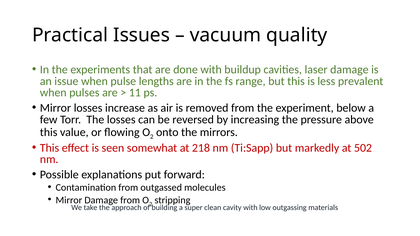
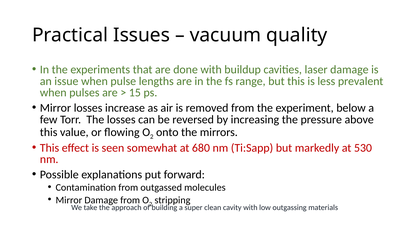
11: 11 -> 15
218: 218 -> 680
502: 502 -> 530
